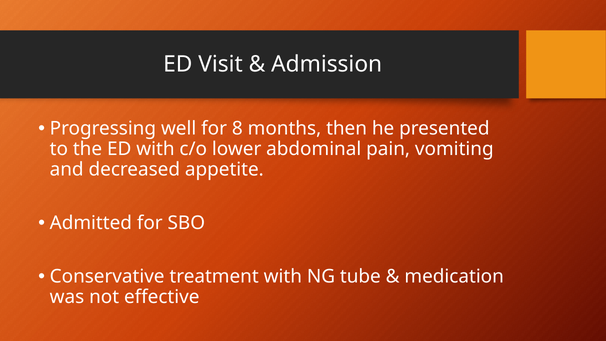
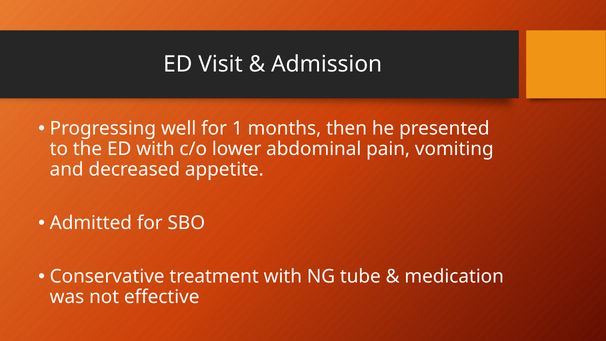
8: 8 -> 1
